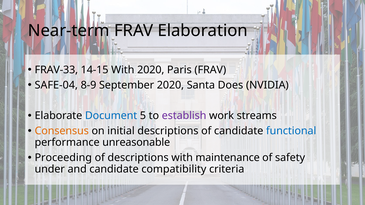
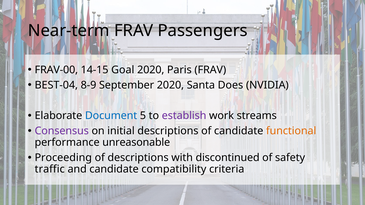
Elaboration: Elaboration -> Passengers
FRAV-33: FRAV-33 -> FRAV-00
14-15 With: With -> Goal
SAFE-04: SAFE-04 -> BEST-04
Consensus colour: orange -> purple
functional colour: blue -> orange
maintenance: maintenance -> discontinued
under: under -> traffic
